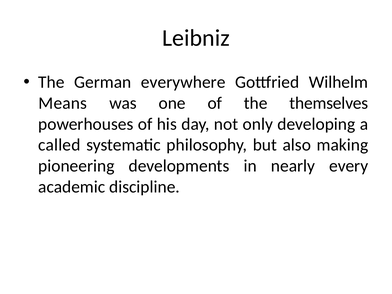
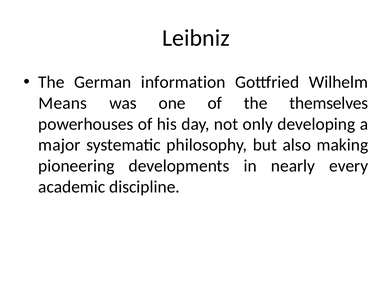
everywhere: everywhere -> information
called: called -> major
